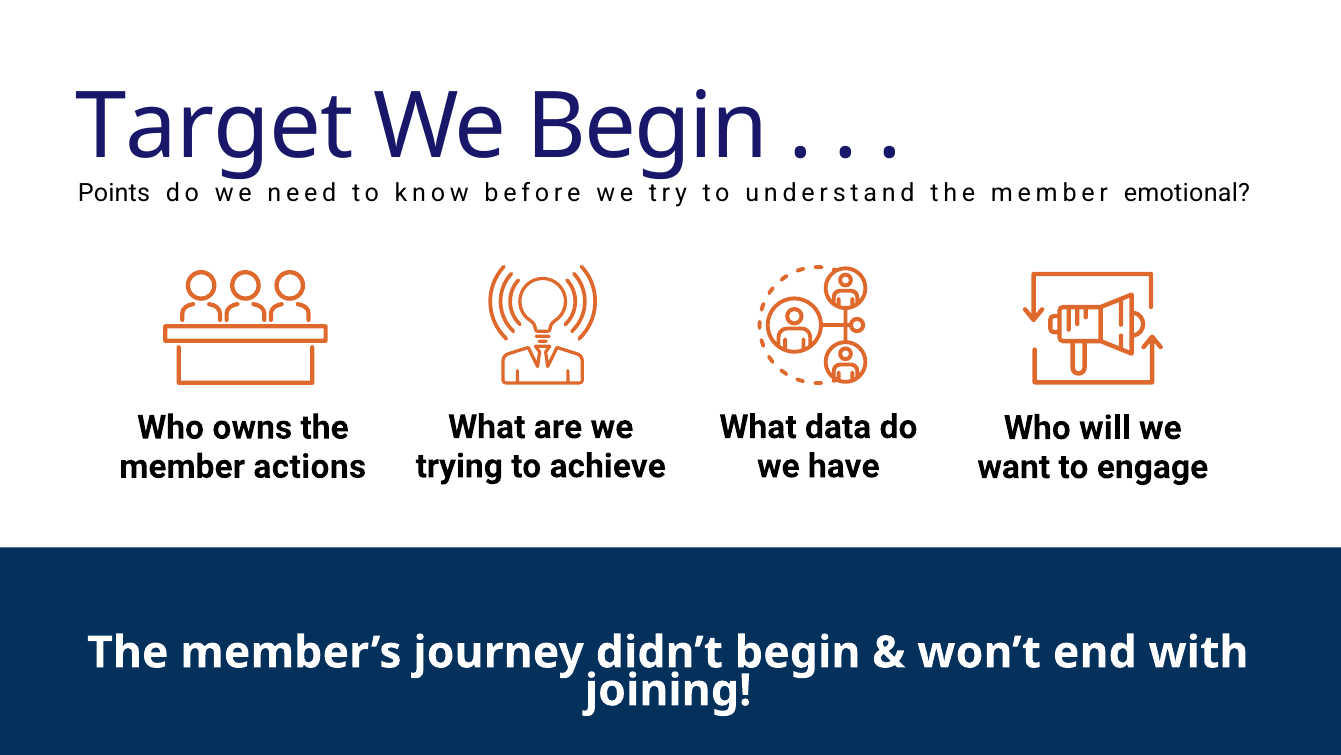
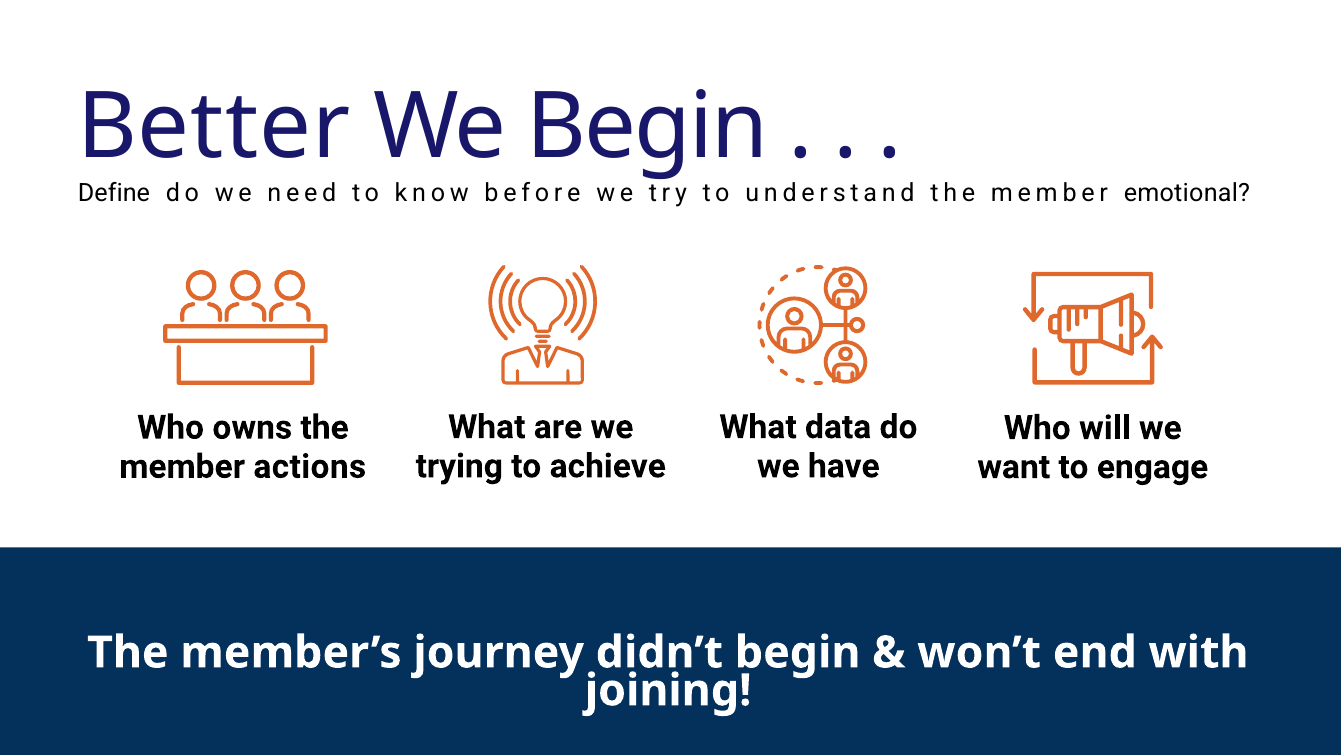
Target: Target -> Better
Points: Points -> Define
